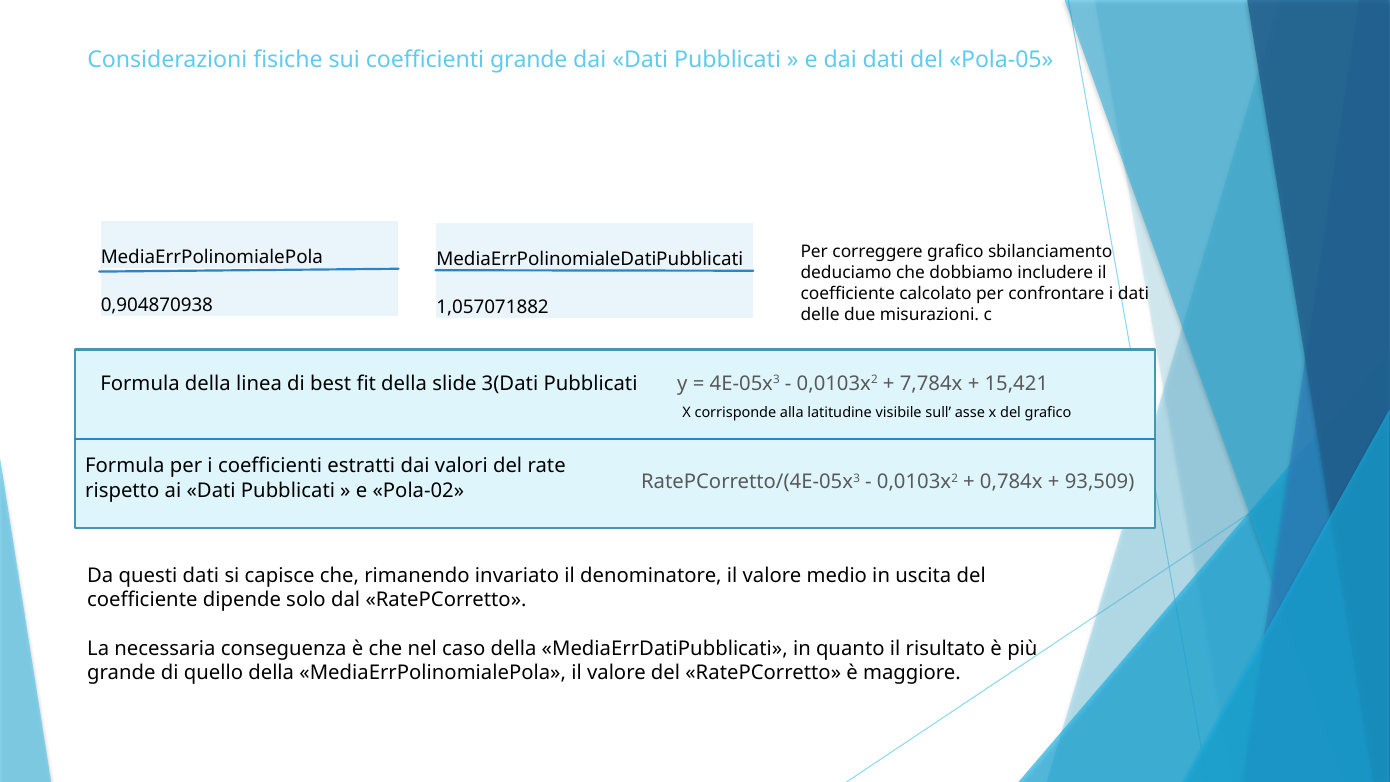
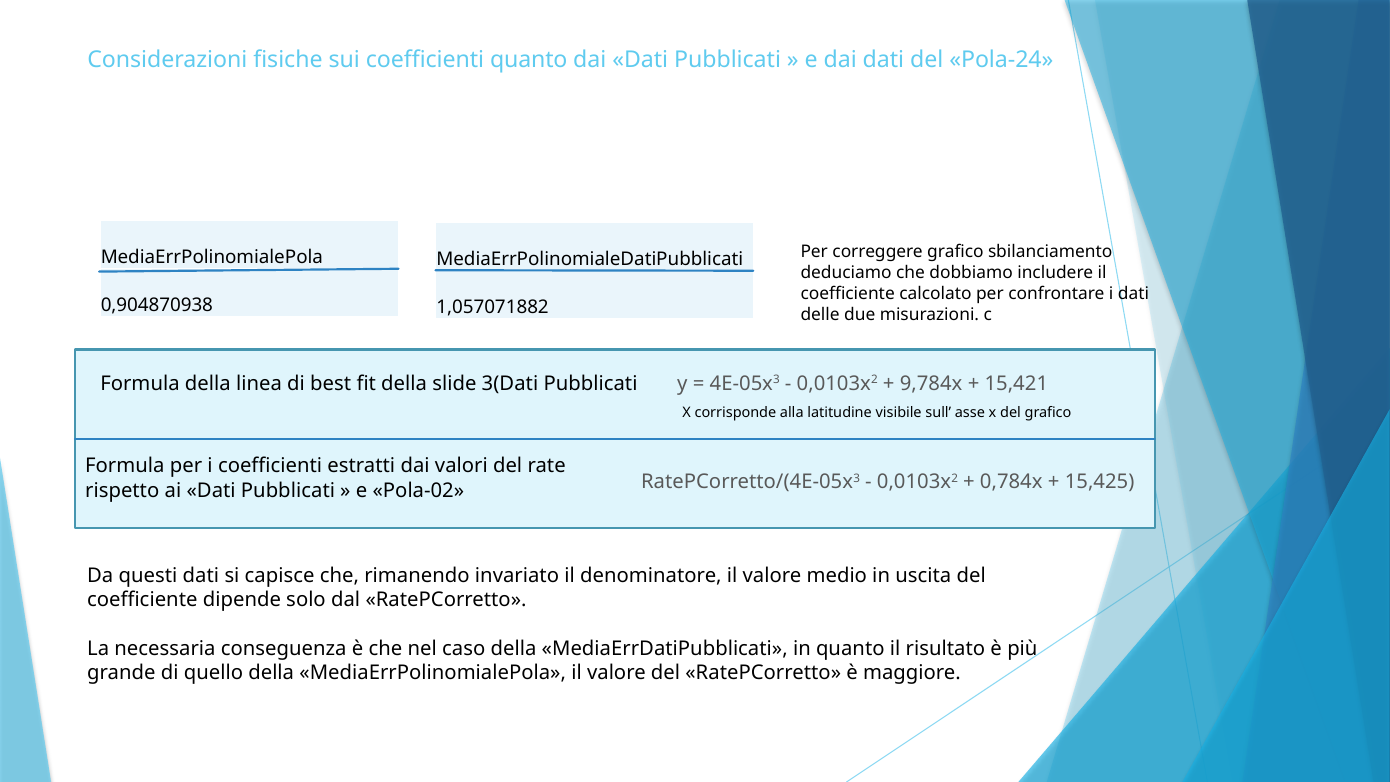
coefficienti grande: grande -> quanto
Pola-05: Pola-05 -> Pola-24
7,784x: 7,784x -> 9,784x
93,509: 93,509 -> 15,425
